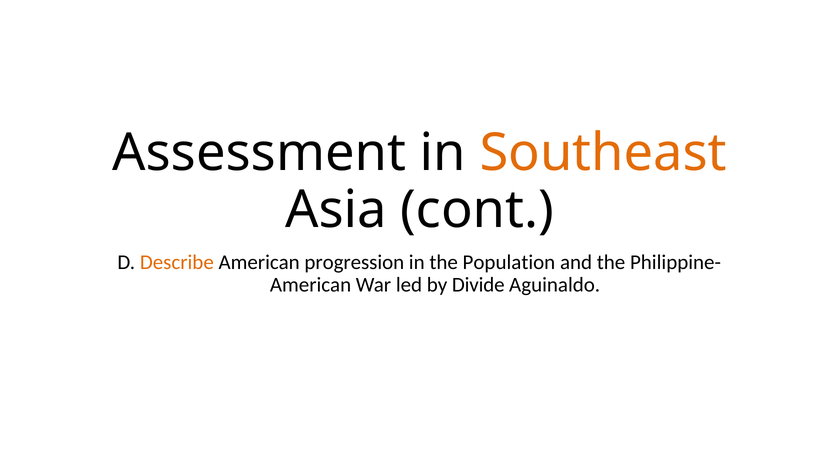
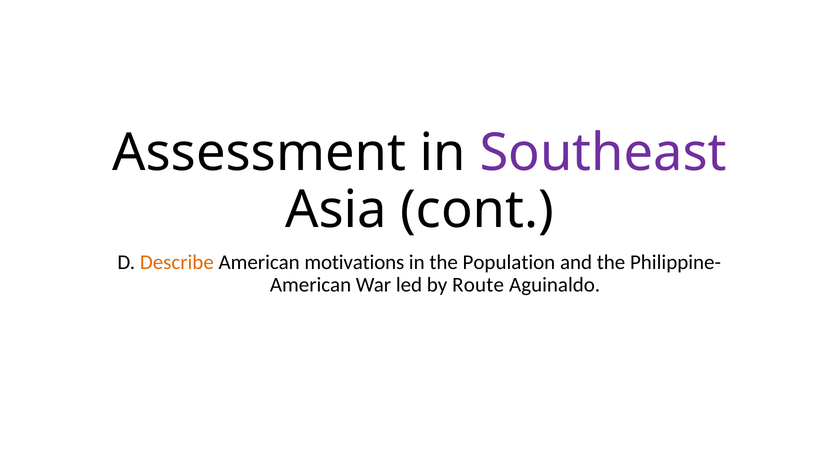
Southeast colour: orange -> purple
progression: progression -> motivations
Divide: Divide -> Route
